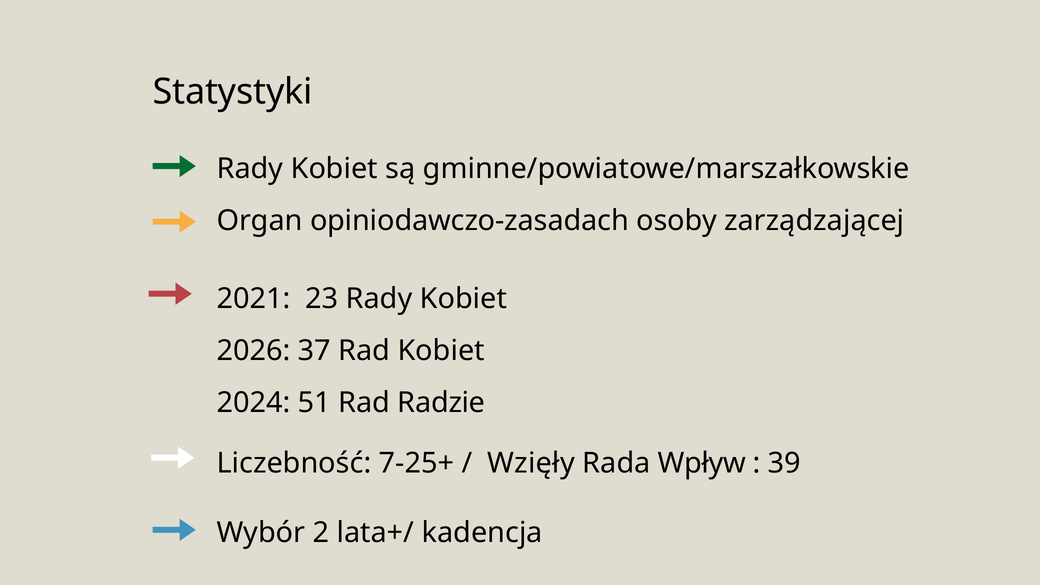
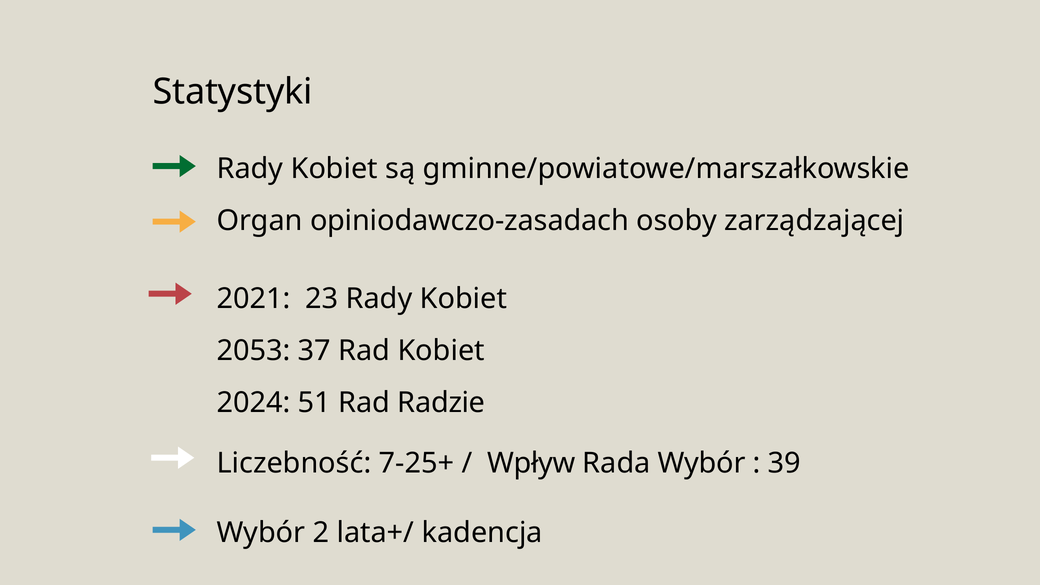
2026: 2026 -> 2053
Wzięły: Wzięły -> Wpływ
Rada Wpływ: Wpływ -> Wybór
